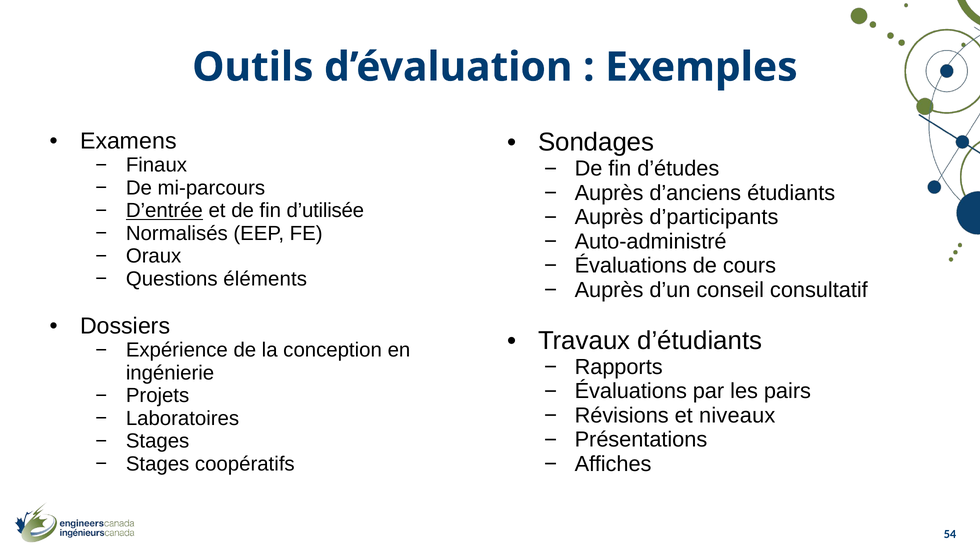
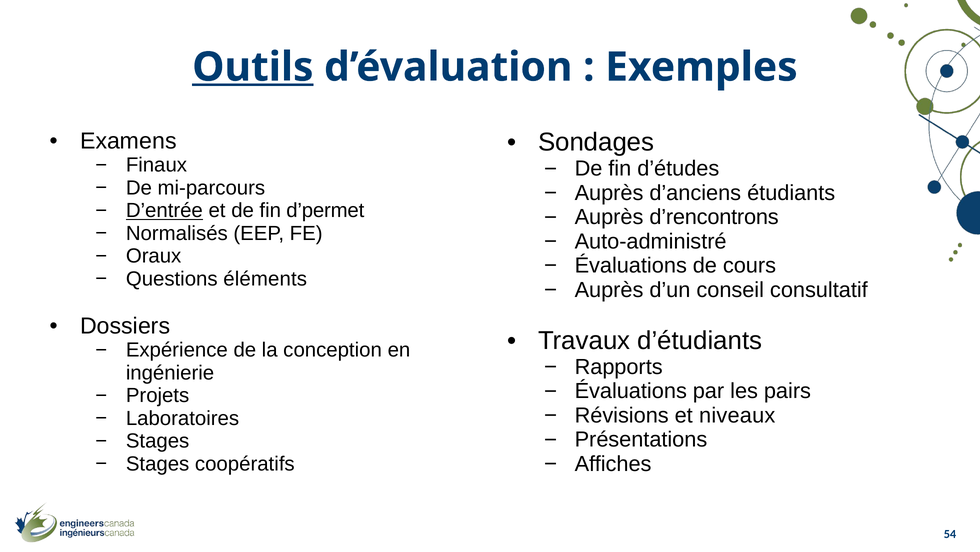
Outils underline: none -> present
d’utilisée: d’utilisée -> d’permet
d’participants: d’participants -> d’rencontrons
